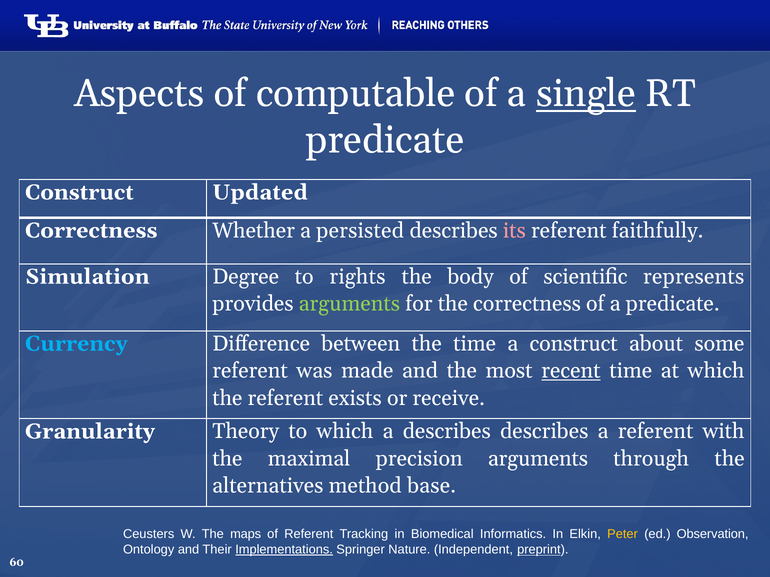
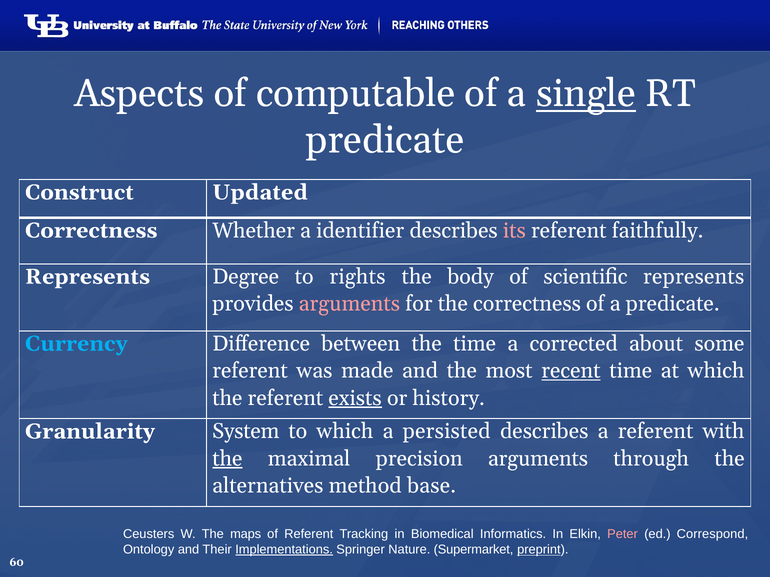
persisted: persisted -> identifier
Simulation at (87, 277): Simulation -> Represents
arguments at (349, 304) colour: light green -> pink
a construct: construct -> corrected
exists underline: none -> present
receive: receive -> history
Theory: Theory -> System
a describes: describes -> persisted
the at (227, 459) underline: none -> present
Peter colour: yellow -> pink
Observation: Observation -> Correspond
Independent: Independent -> Supermarket
